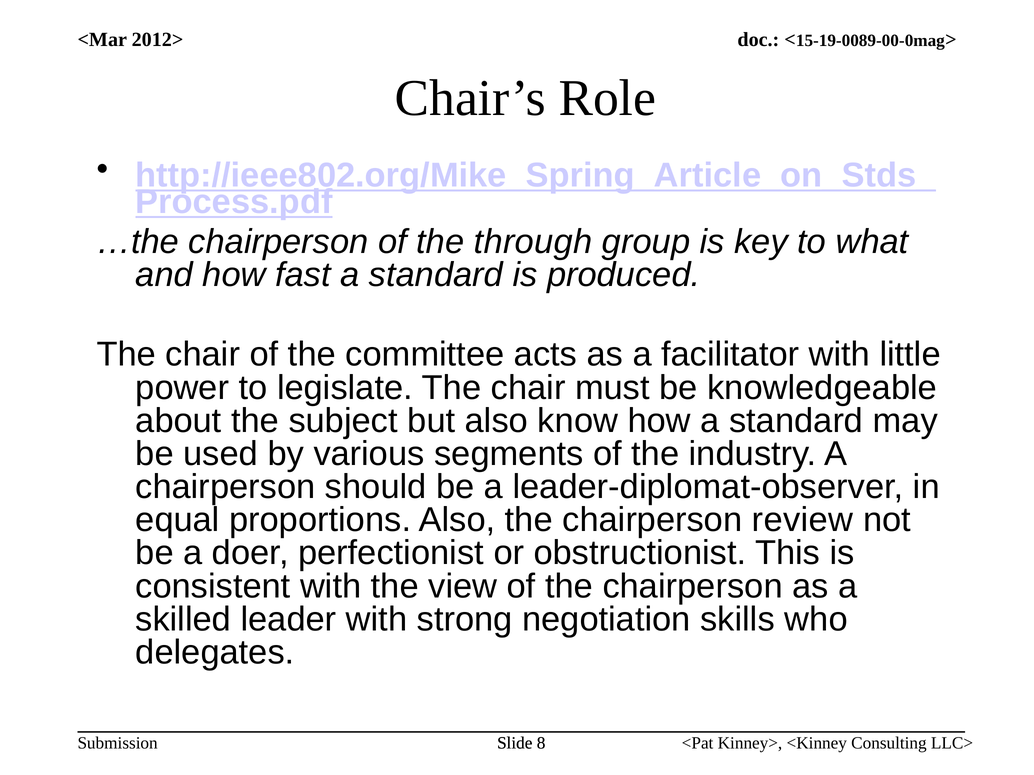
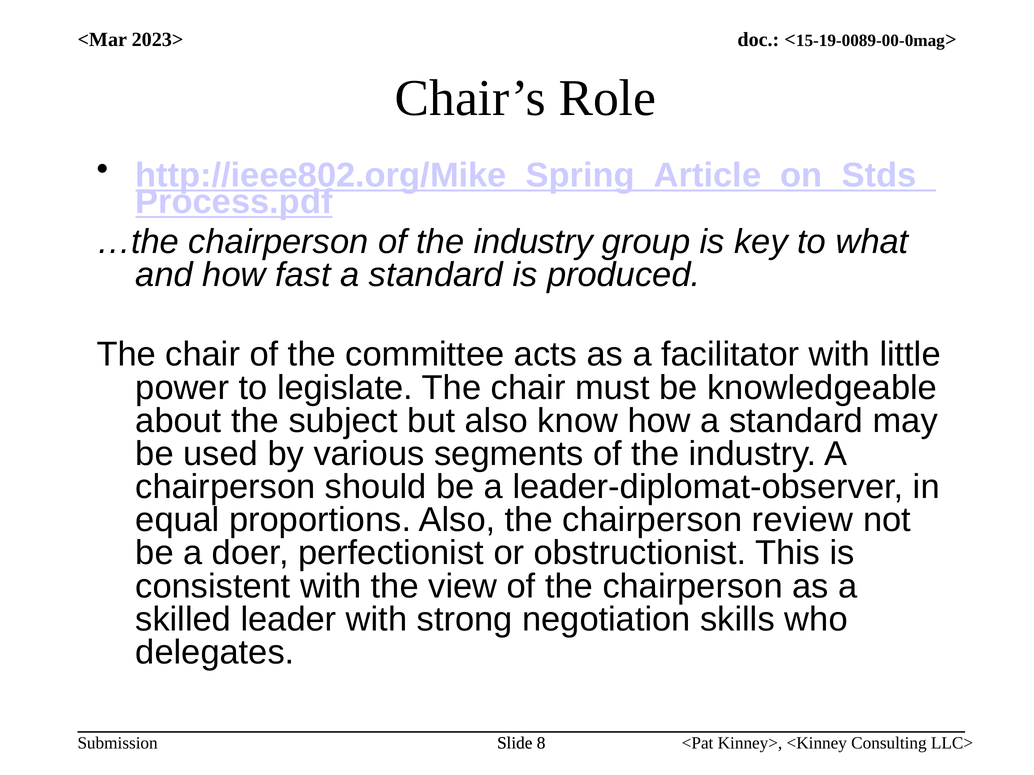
2012>: 2012> -> 2023>
chairperson of the through: through -> industry
